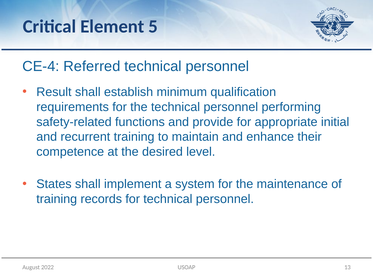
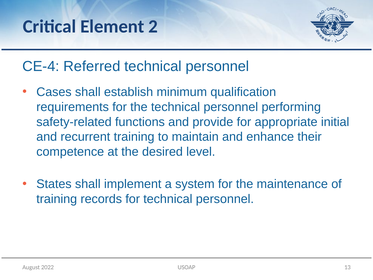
5: 5 -> 2
Result: Result -> Cases
